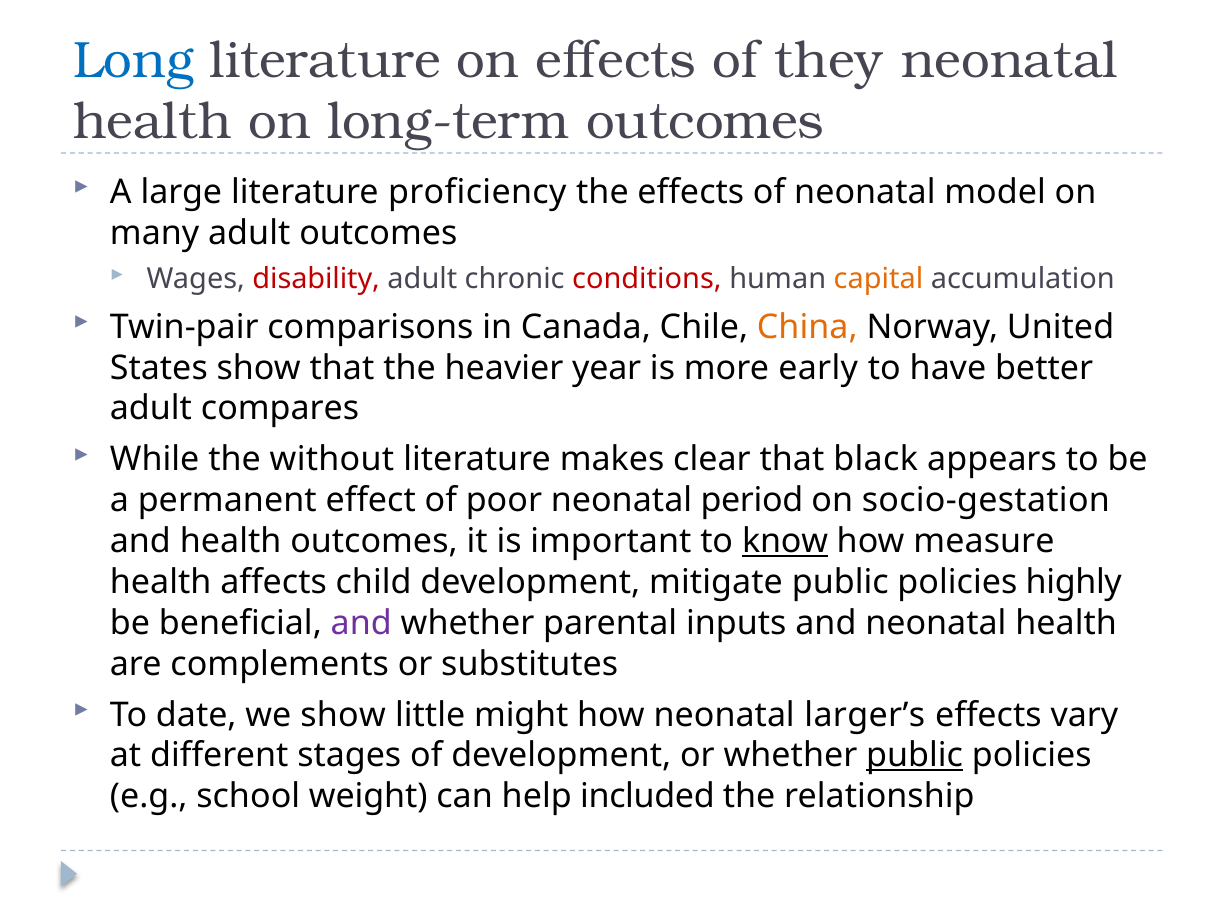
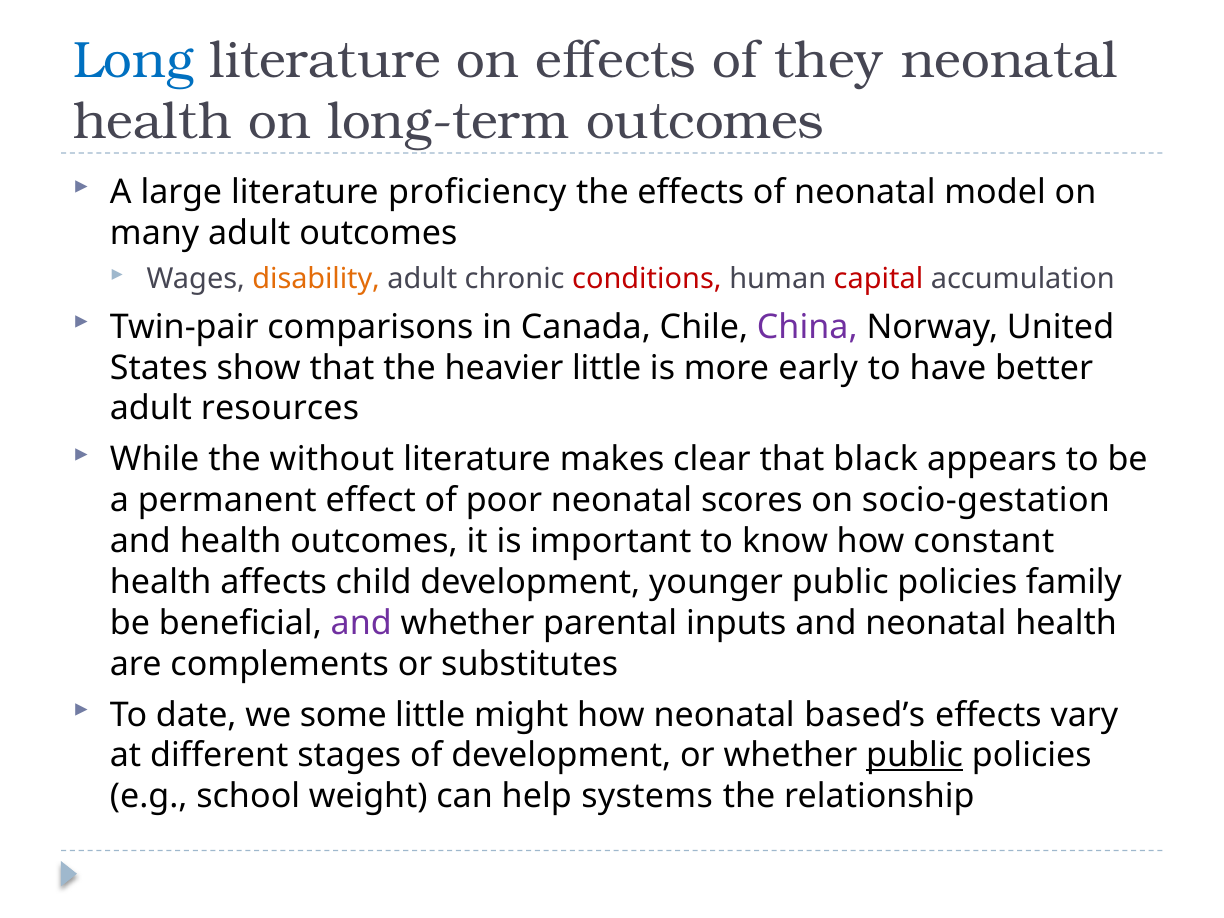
disability colour: red -> orange
capital colour: orange -> red
China colour: orange -> purple
heavier year: year -> little
compares: compares -> resources
period: period -> scores
know underline: present -> none
measure: measure -> constant
mitigate: mitigate -> younger
highly: highly -> family
we show: show -> some
larger’s: larger’s -> based’s
included: included -> systems
